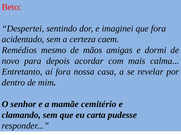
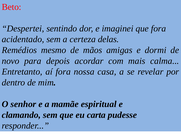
caem: caem -> delas
cemitério: cemitério -> espiritual
